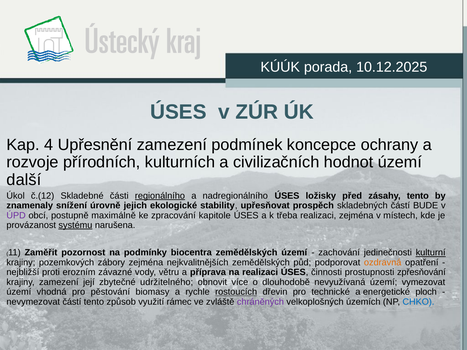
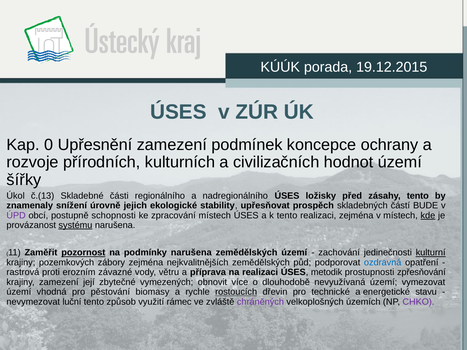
10.12.2025: 10.12.2025 -> 19.12.2015
4: 4 -> 0
další: další -> šířky
č.(12: č.(12 -> č.(13
regionálního underline: present -> none
maximálně: maximálně -> schopnosti
zpracování kapitole: kapitole -> místech
k třeba: třeba -> tento
kde underline: none -> present
pozornost underline: none -> present
podmínky biocentra: biocentra -> narušena
ozdravná colour: orange -> blue
nejbližší: nejbližší -> rastrová
činnosti: činnosti -> metodik
udržitelného: udržitelného -> vymezených
ploch: ploch -> stavu
nevymezovat částí: částí -> luční
CHKO colour: blue -> purple
